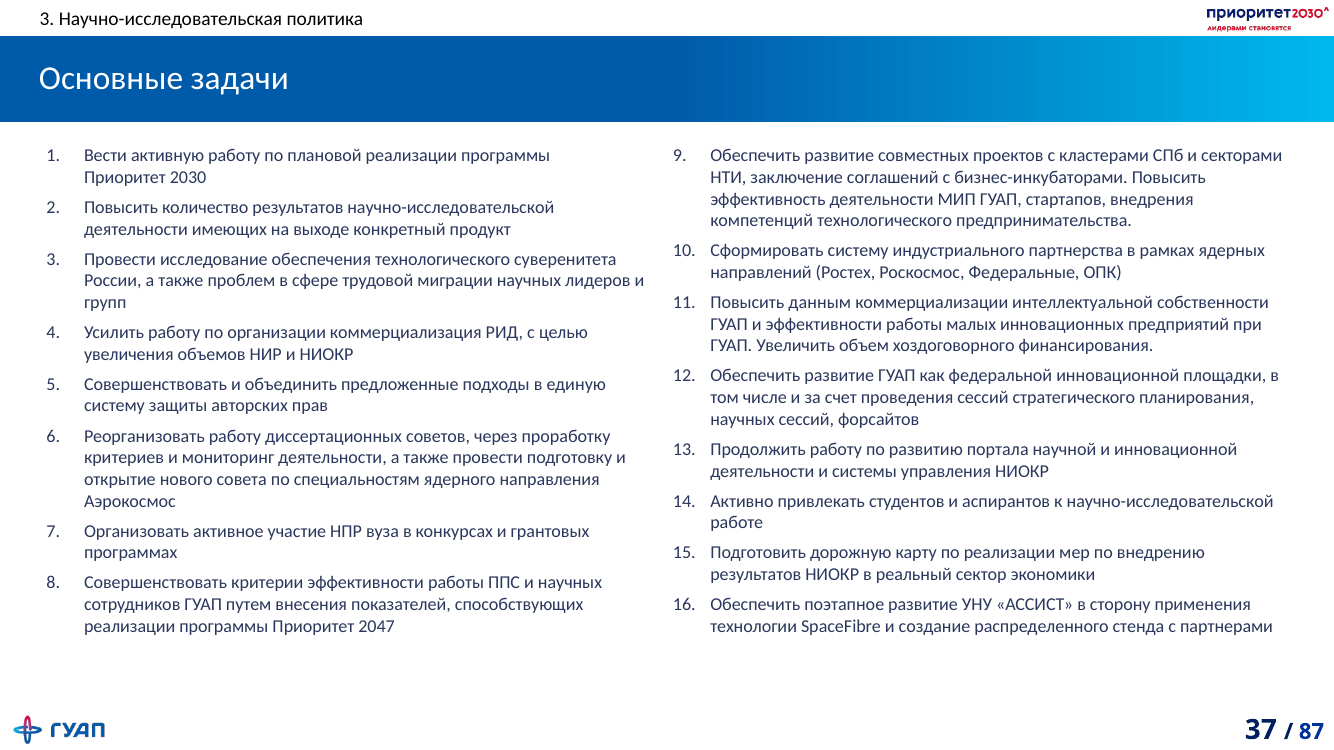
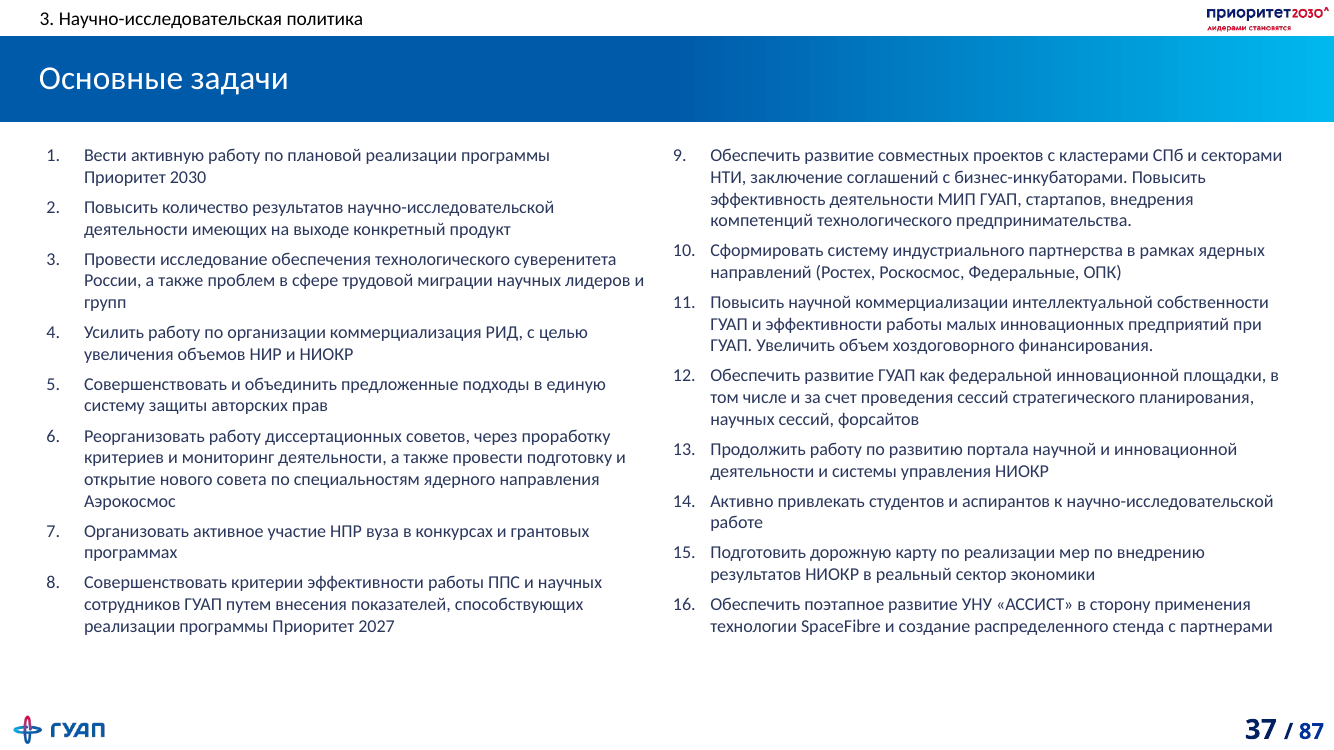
Повысить данным: данным -> научной
2047: 2047 -> 2027
